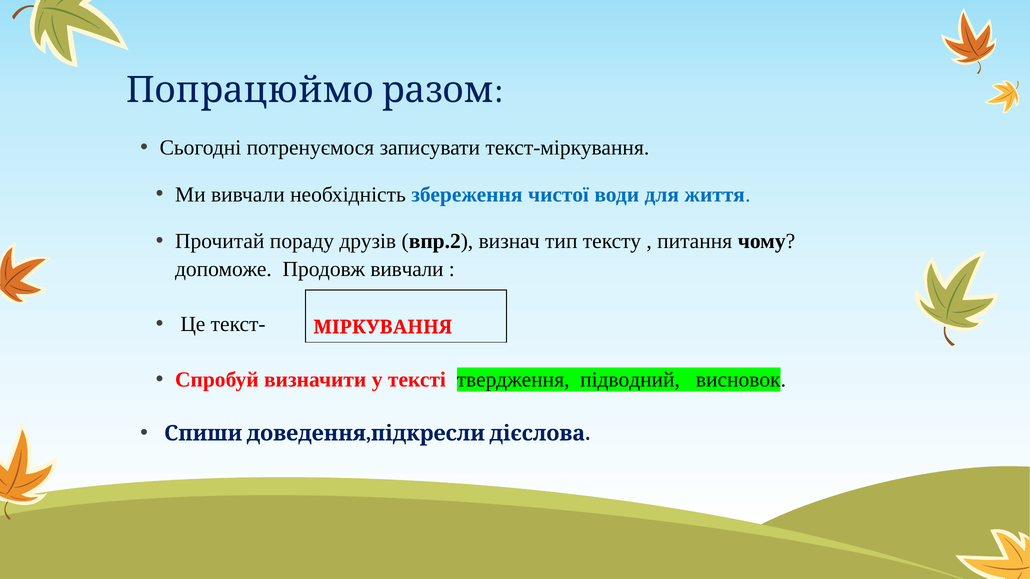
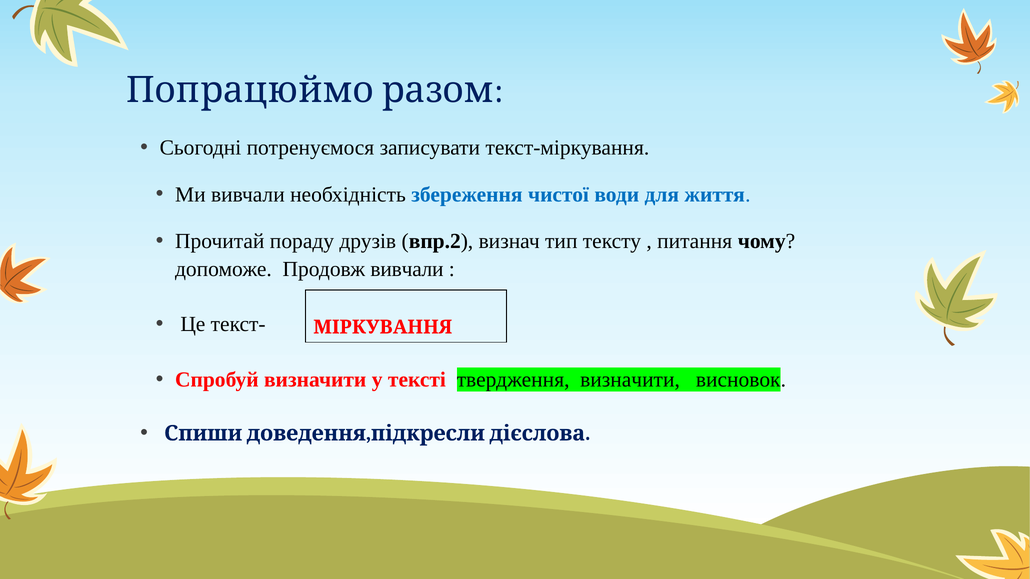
твердження підводний: підводний -> визначити
